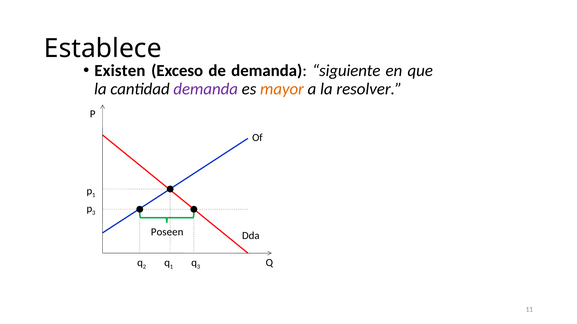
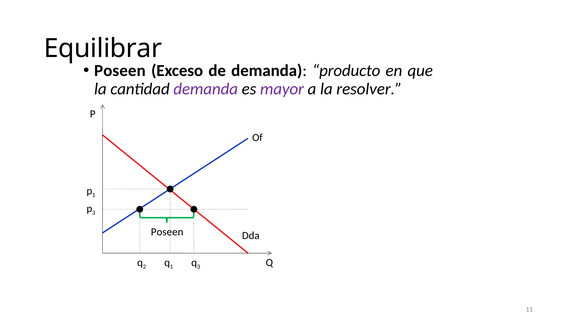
Establece: Establece -> Equilibrar
Existen at (120, 71): Existen -> Poseen
siguiente: siguiente -> producto
mayor colour: orange -> purple
